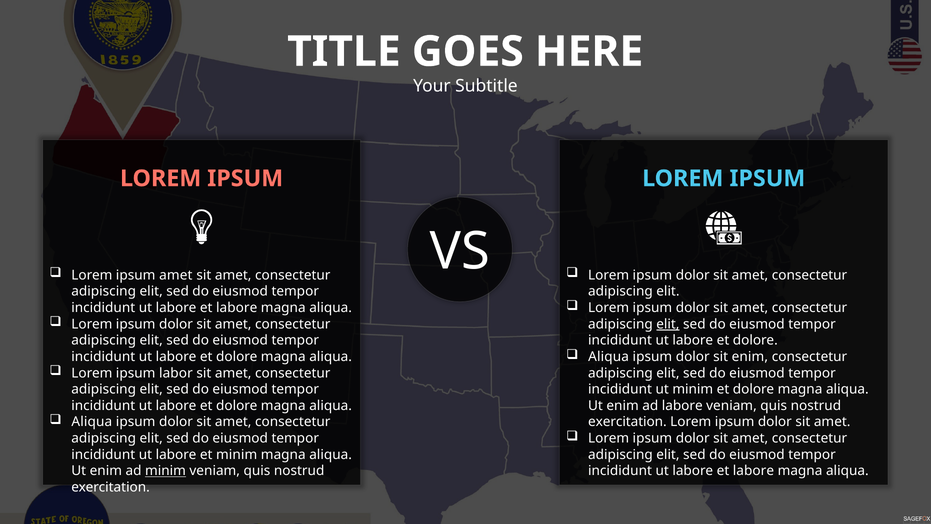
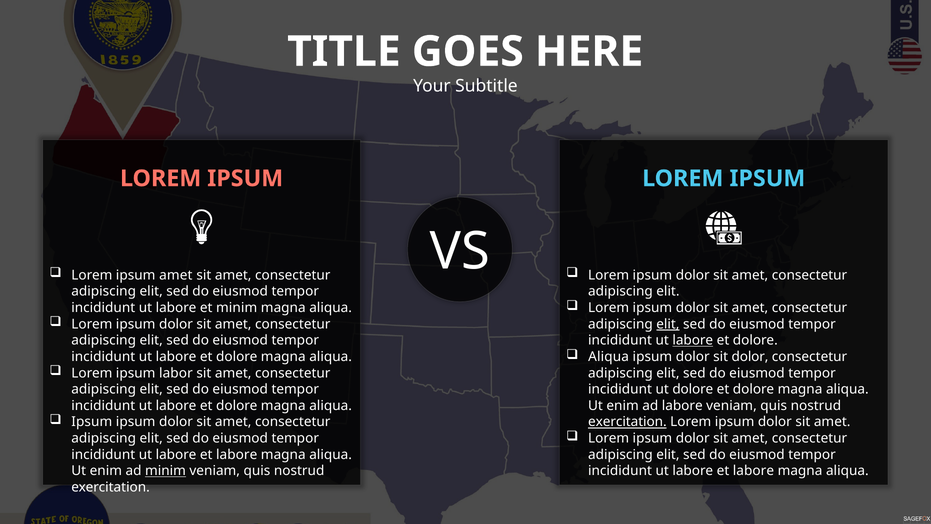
labore at (237, 308): labore -> minim
labore at (693, 340) underline: none -> present
sit enim: enim -> dolor
ut minim: minim -> dolore
Aliqua at (92, 422): Aliqua -> Ipsum
exercitation at (627, 422) underline: none -> present
minim at (237, 454): minim -> labore
